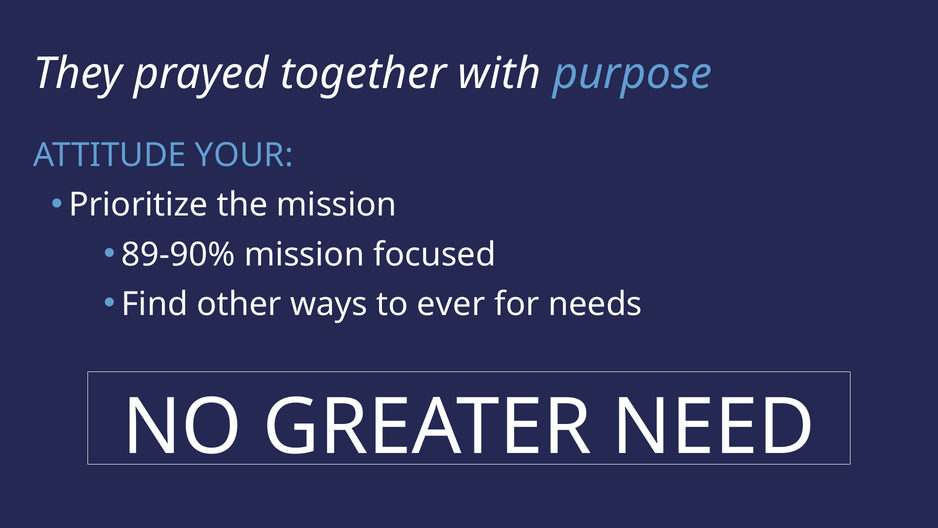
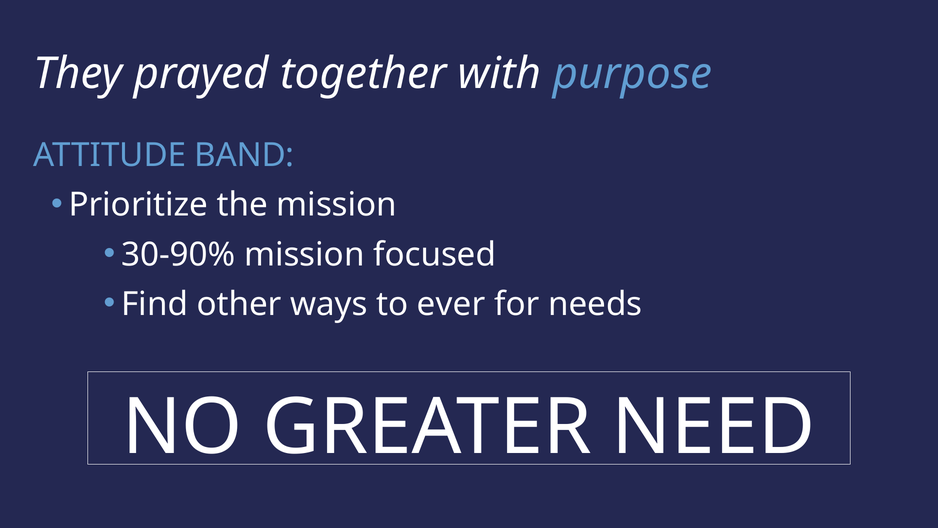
YOUR: YOUR -> BAND
89-90%: 89-90% -> 30-90%
